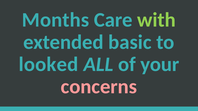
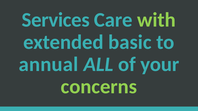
Months: Months -> Services
looked: looked -> annual
concerns colour: pink -> light green
